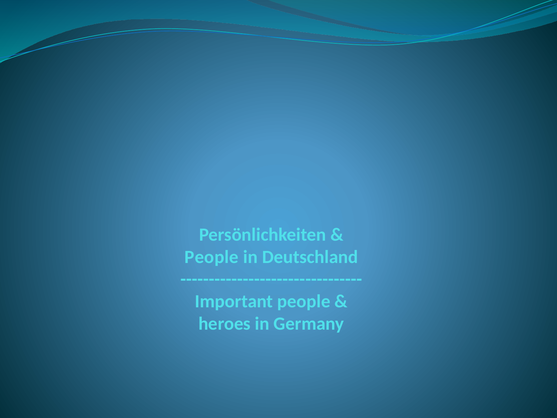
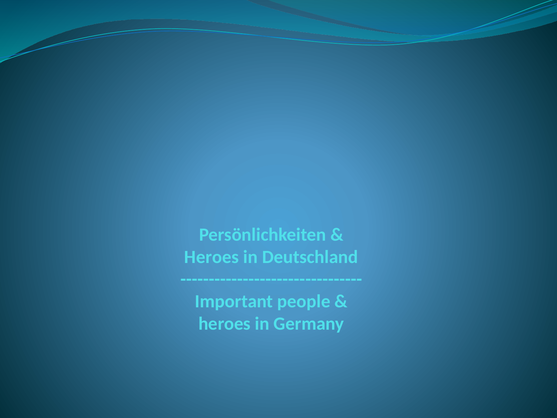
People at (212, 257): People -> Heroes
